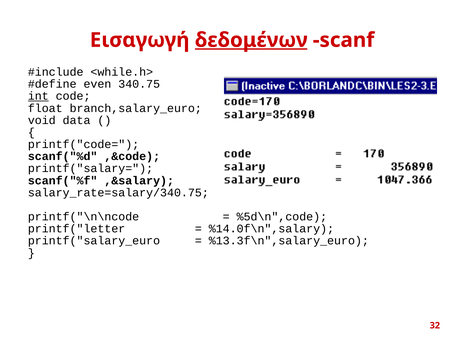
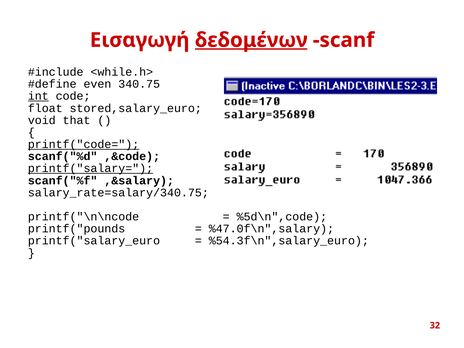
branch,salary_euro: branch,salary_euro -> stored,salary_euro
data: data -> that
printf("code= underline: none -> present
printf("salary= underline: none -> present
printf("letter: printf("letter -> printf("pounds
%14.0f\n",salary: %14.0f\n",salary -> %47.0f\n",salary
%13.3f\n",salary_euro: %13.3f\n",salary_euro -> %54.3f\n",salary_euro
